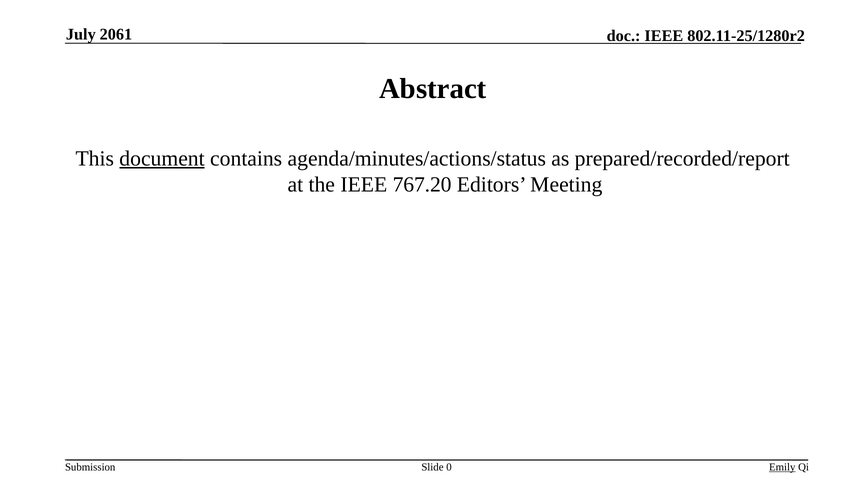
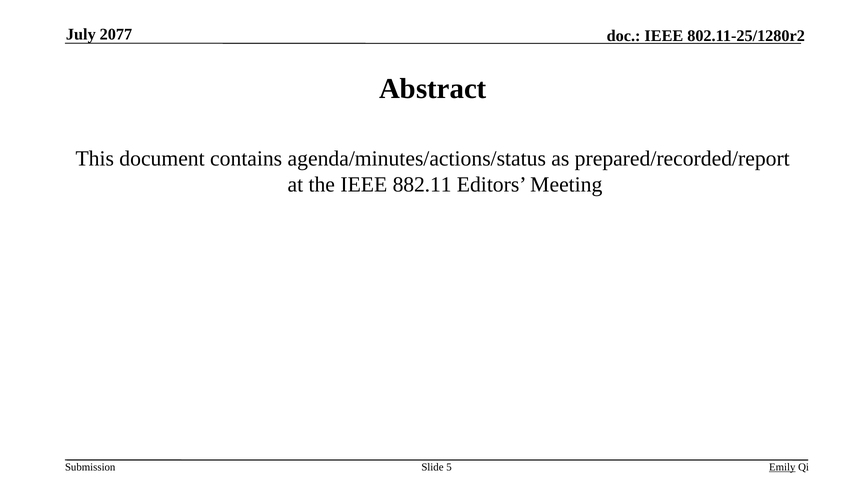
2061: 2061 -> 2077
document underline: present -> none
767.20: 767.20 -> 882.11
0: 0 -> 5
